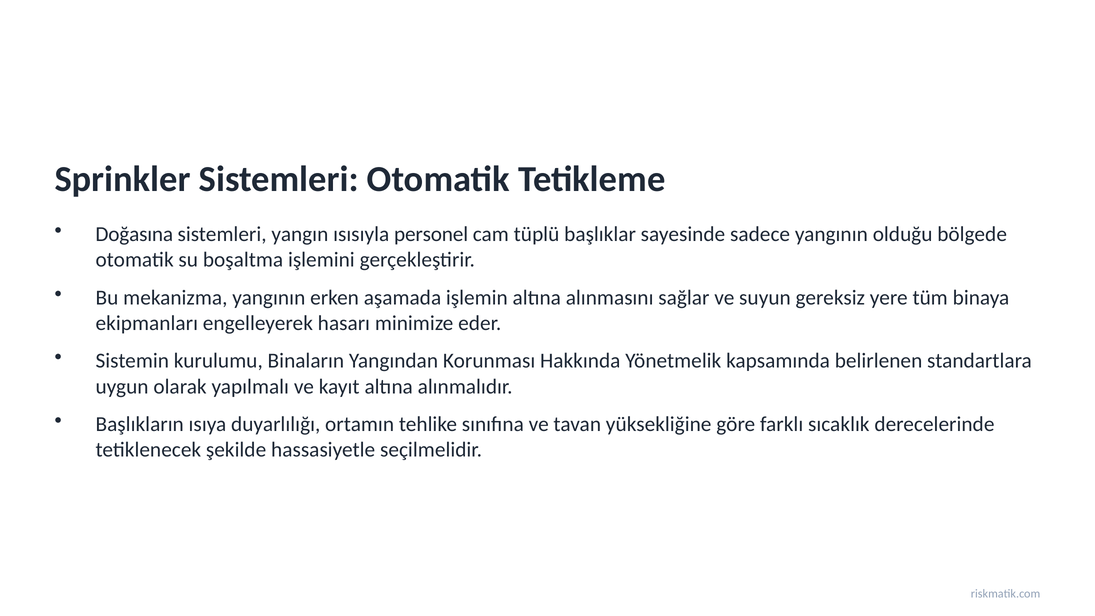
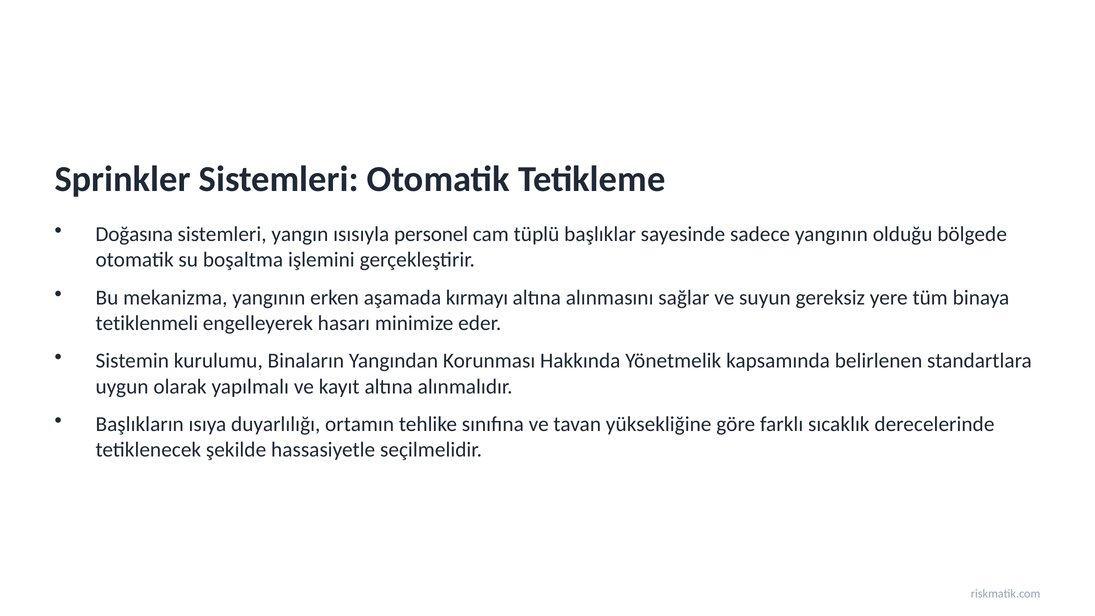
işlemin: işlemin -> kırmayı
ekipmanları: ekipmanları -> tetiklenmeli
